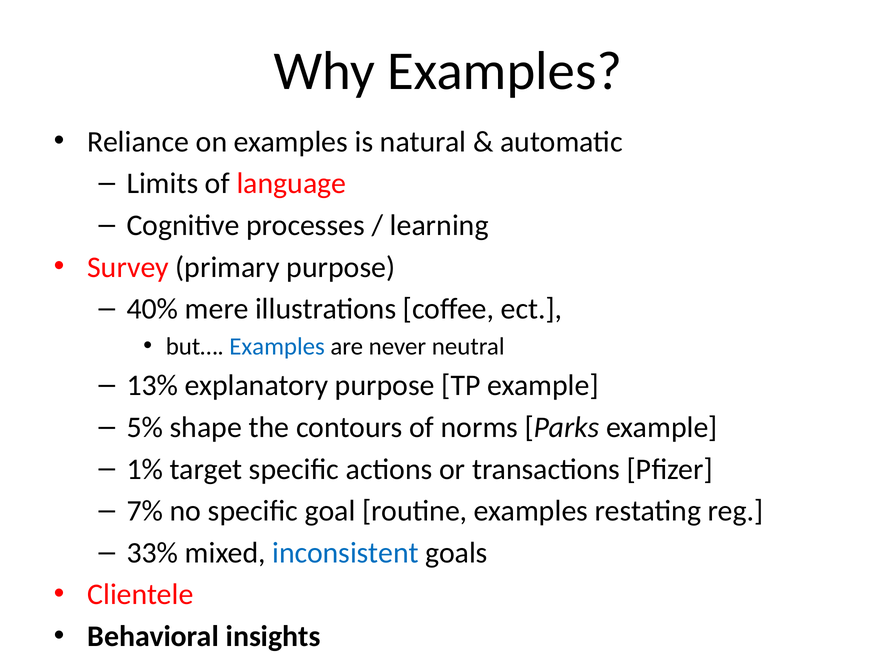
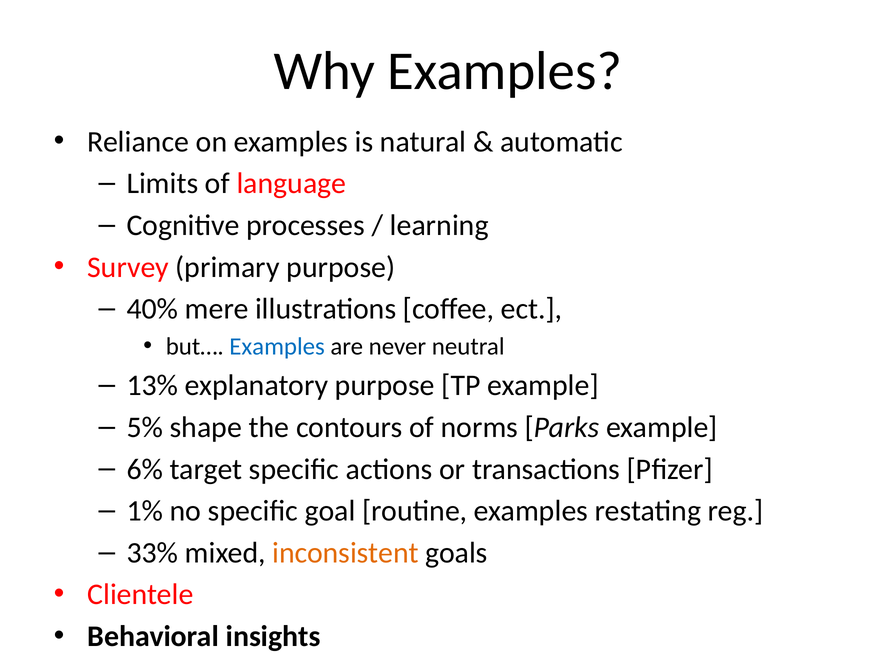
1%: 1% -> 6%
7%: 7% -> 1%
inconsistent colour: blue -> orange
